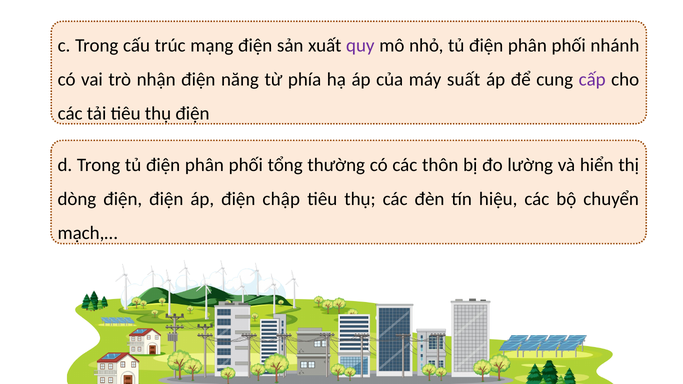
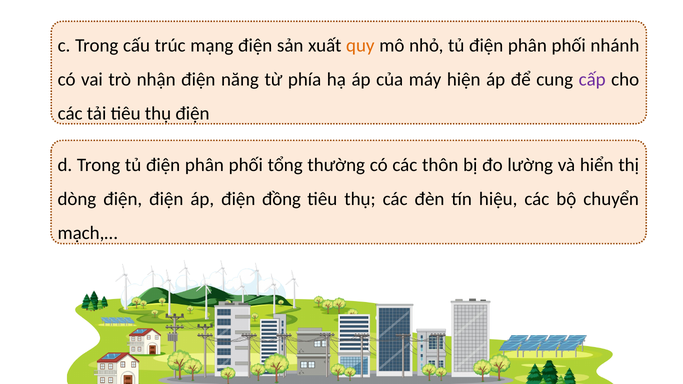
quy colour: purple -> orange
suất: suất -> hiện
chập: chập -> đồng
